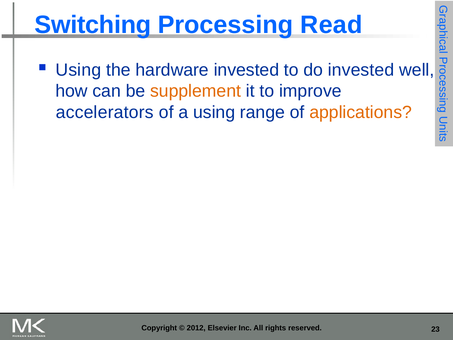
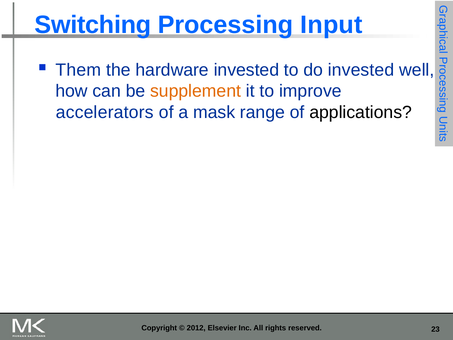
Read: Read -> Input
Using at (78, 70): Using -> Them
a using: using -> mask
applications colour: orange -> black
